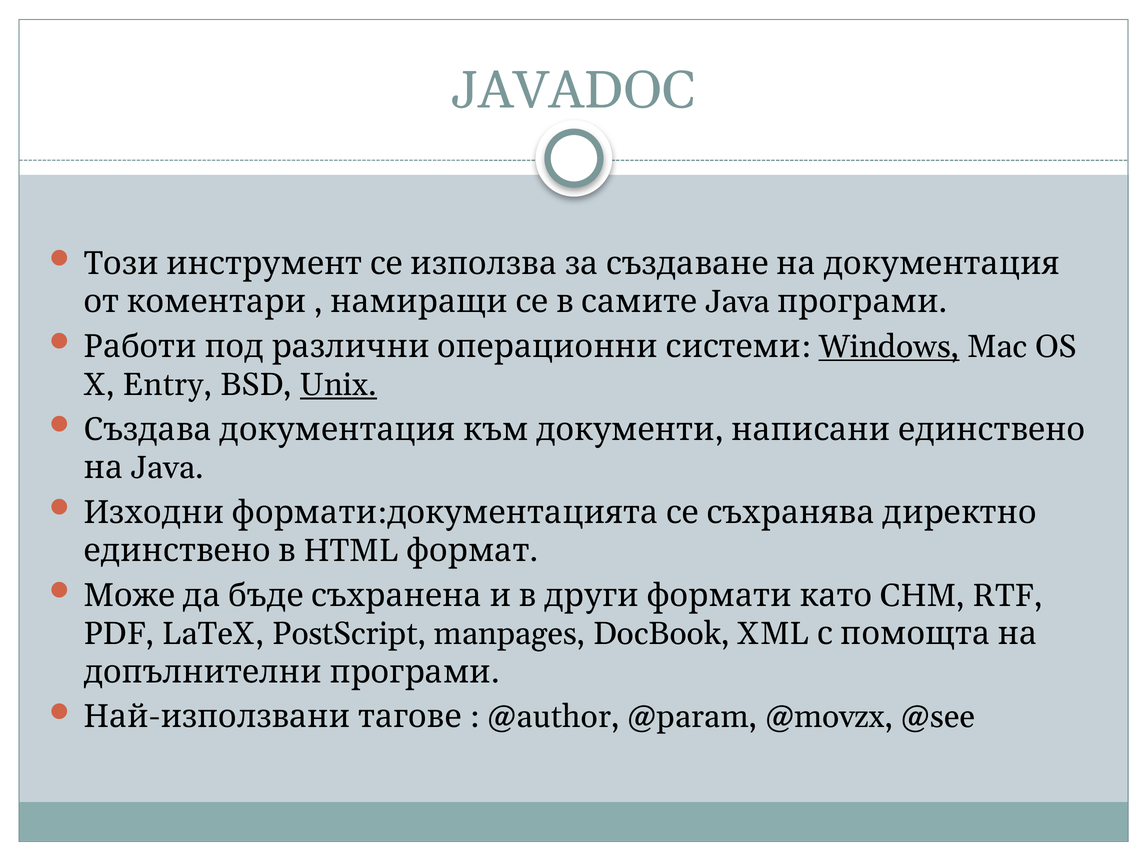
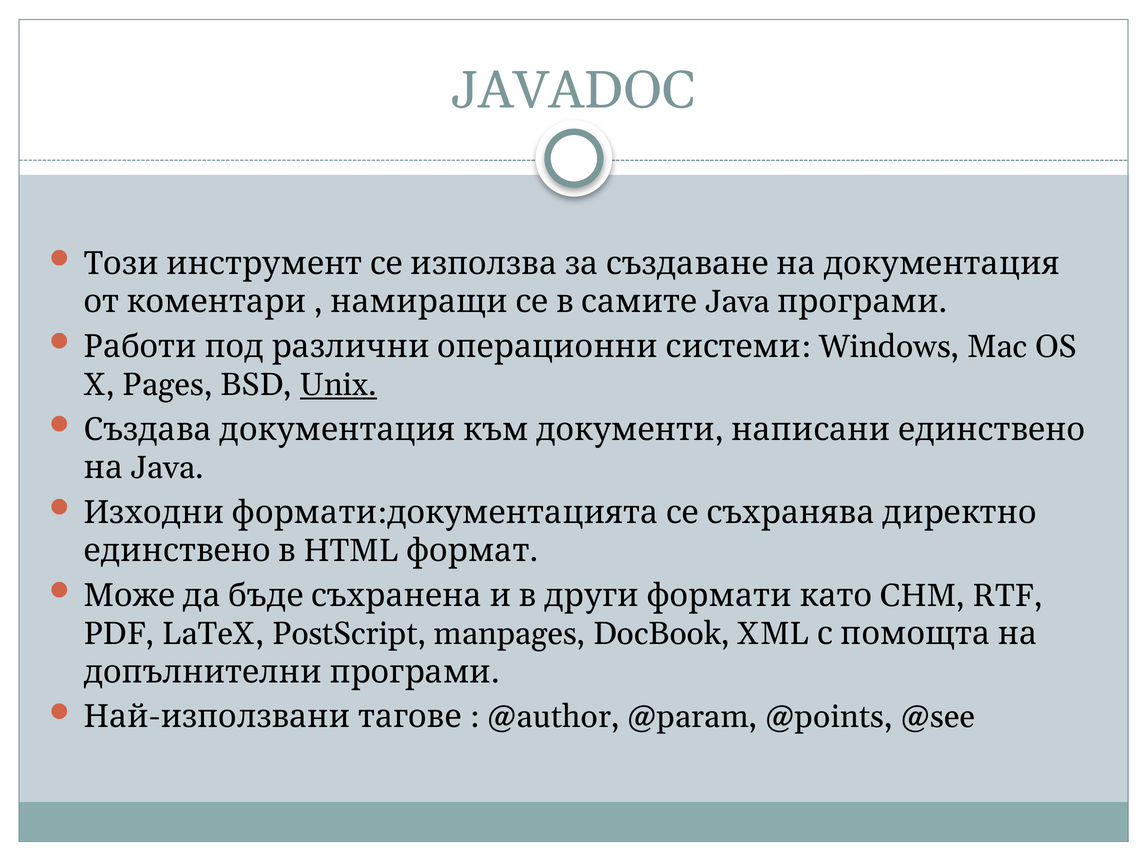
Windows underline: present -> none
Entry: Entry -> Pages
@movzx: @movzx -> @points
